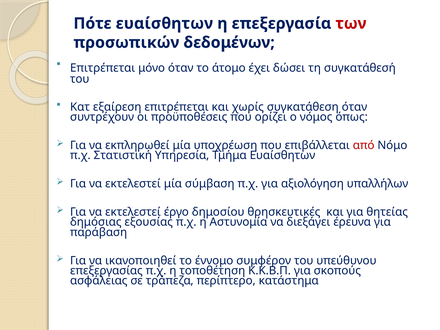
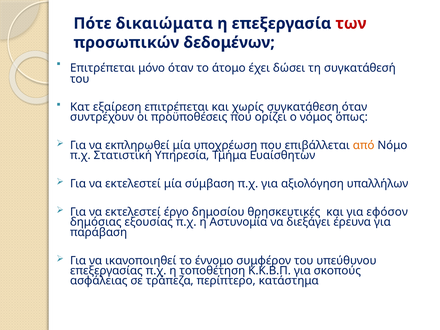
Πότε ευαίσθητων: ευαίσθητων -> δικαιώματα
από colour: red -> orange
θητείας: θητείας -> εφόσον
